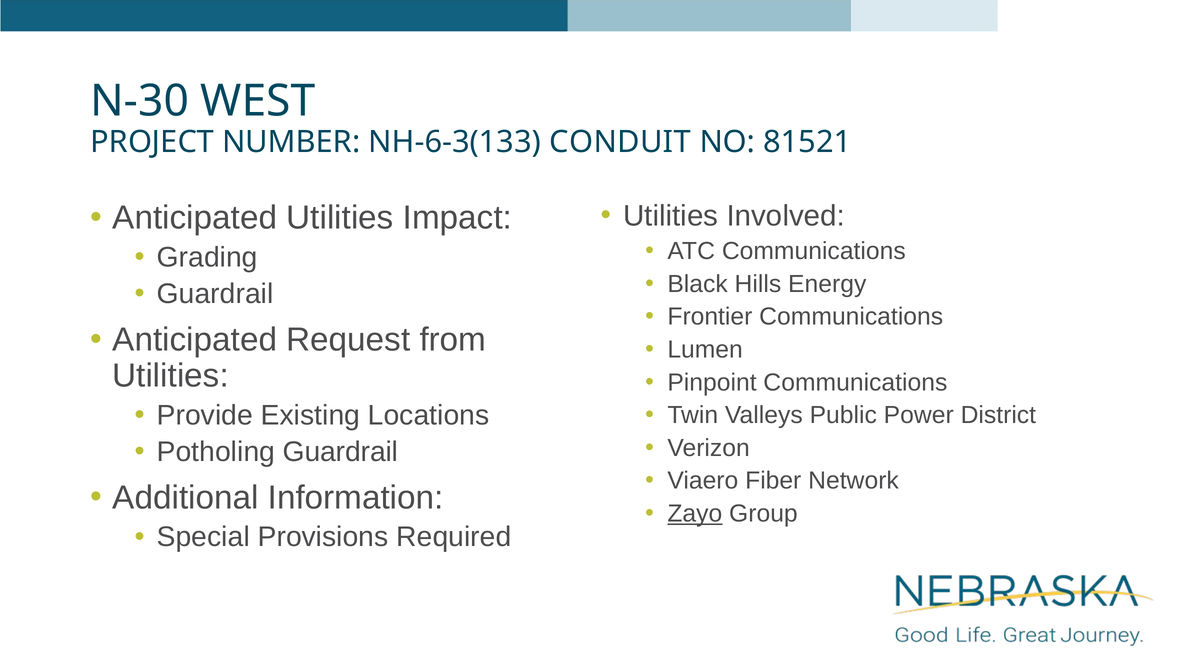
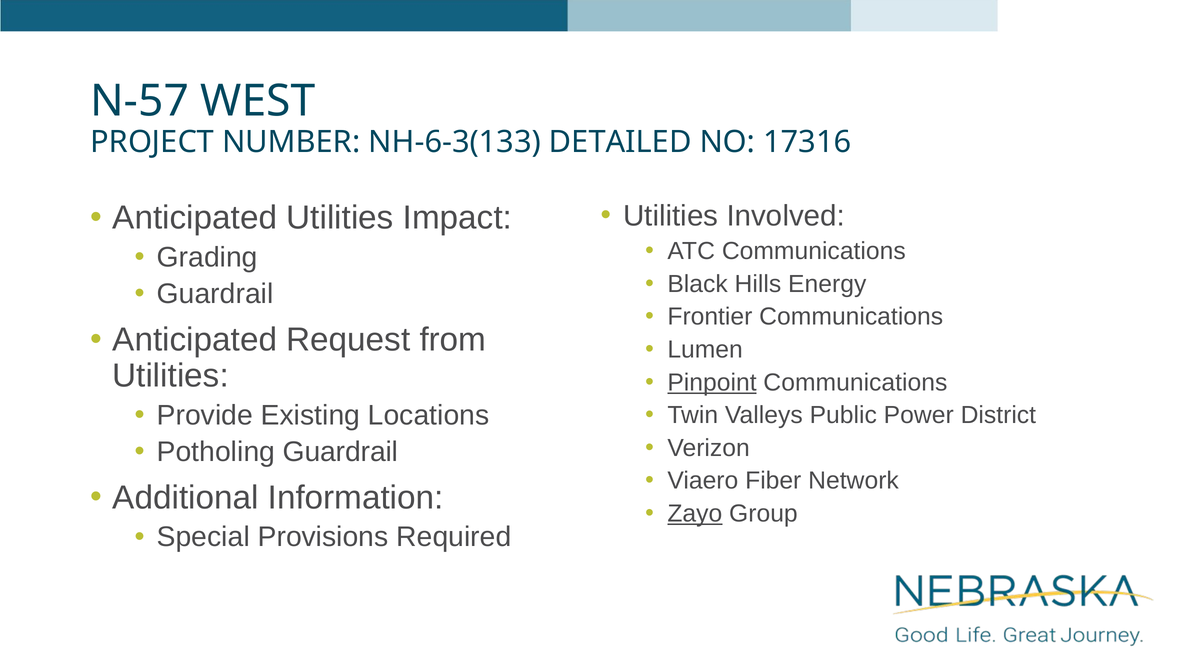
N-30: N-30 -> N-57
CONDUIT: CONDUIT -> DETAILED
81521: 81521 -> 17316
Pinpoint underline: none -> present
